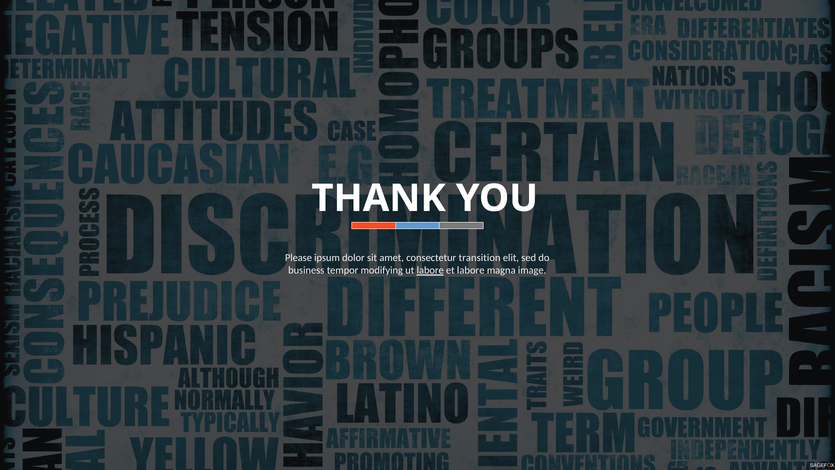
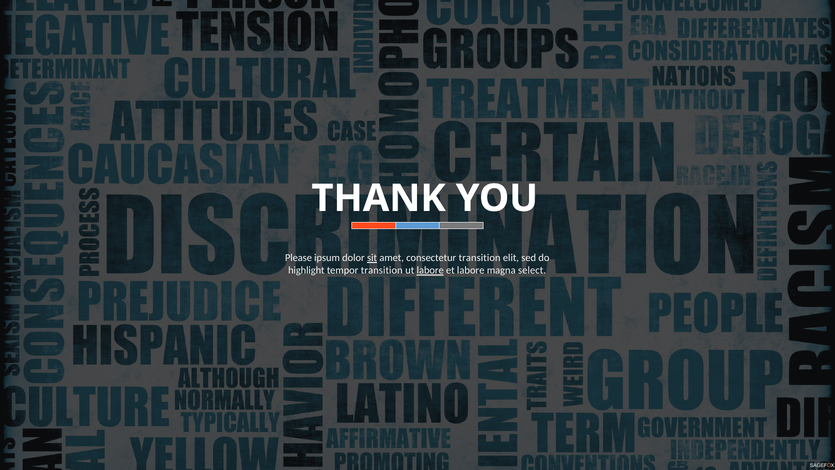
sit underline: none -> present
business: business -> highlight
tempor modifying: modifying -> transition
image: image -> select
